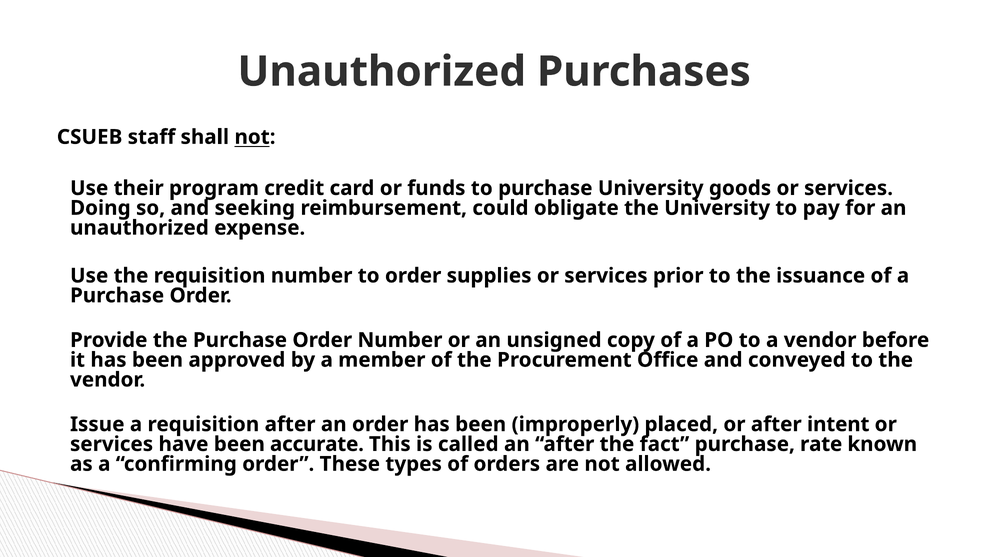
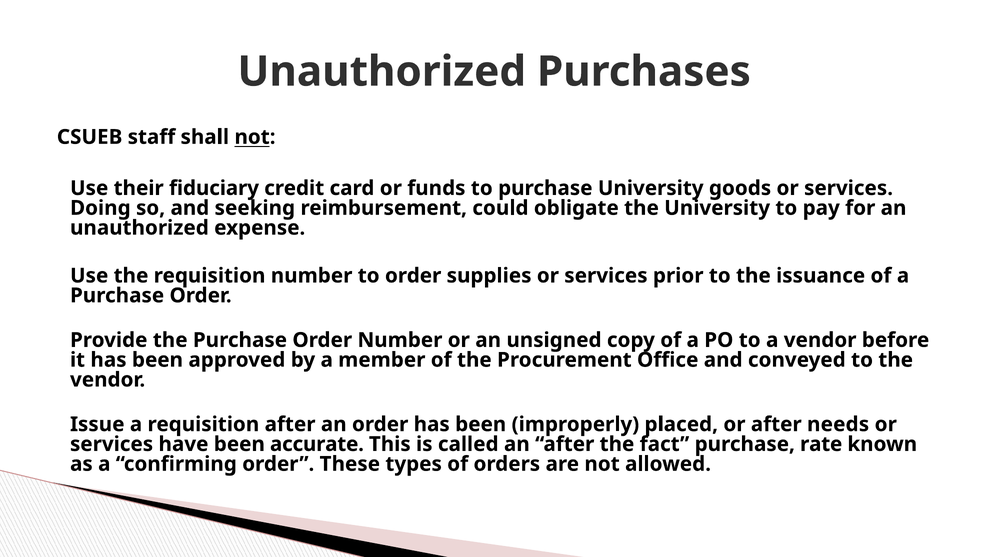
program: program -> fiduciary
intent: intent -> needs
